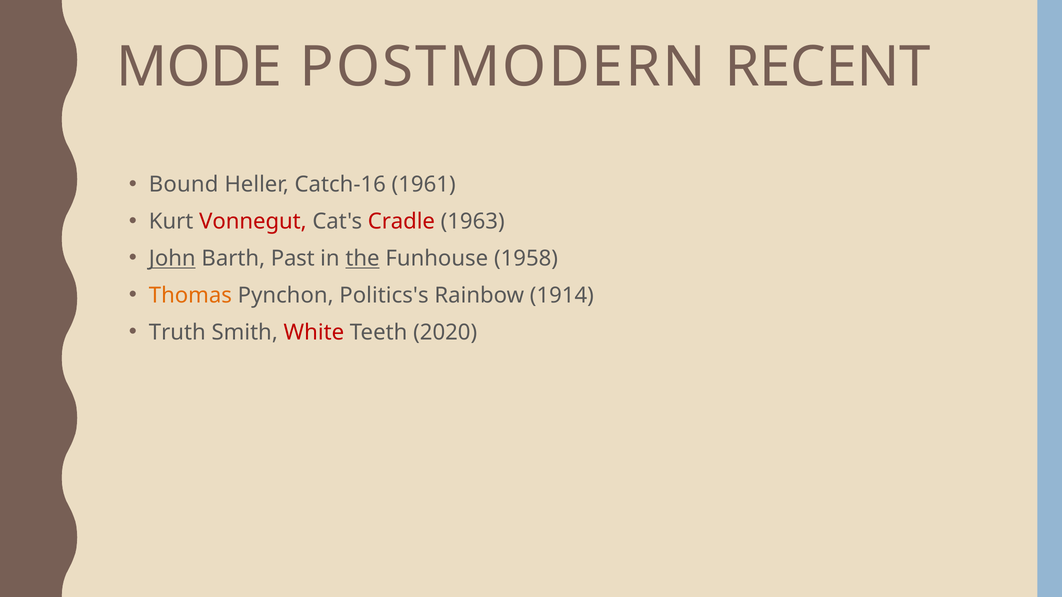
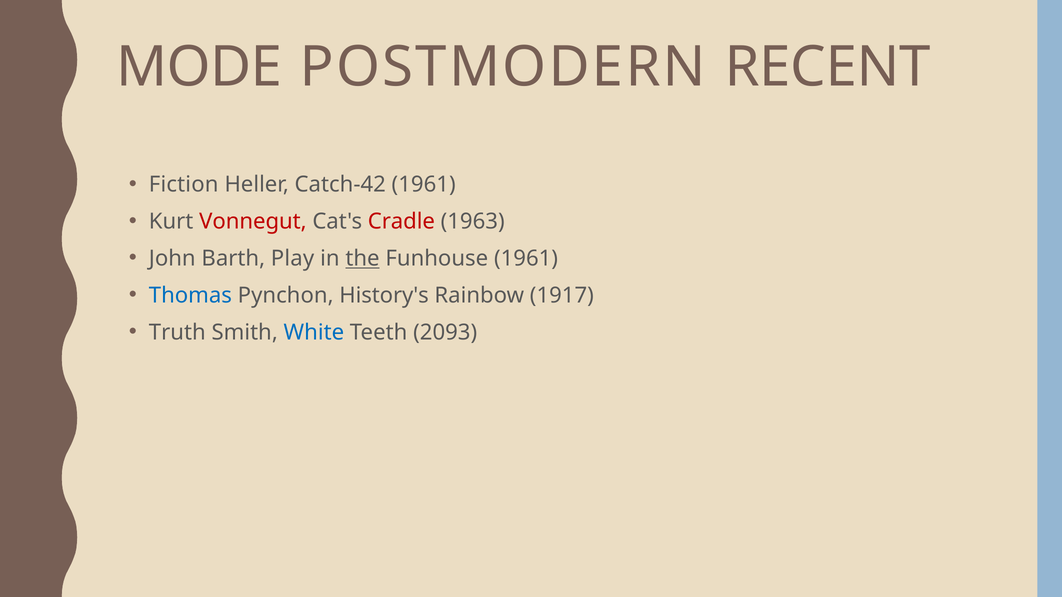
Bound: Bound -> Fiction
Catch-16: Catch-16 -> Catch-42
John underline: present -> none
Past: Past -> Play
Funhouse 1958: 1958 -> 1961
Thomas colour: orange -> blue
Politics's: Politics's -> History's
1914: 1914 -> 1917
White colour: red -> blue
2020: 2020 -> 2093
